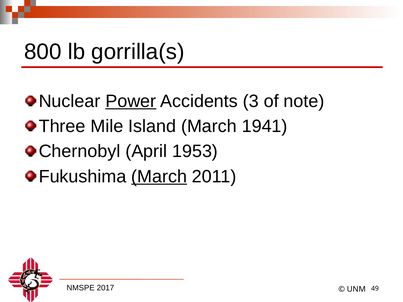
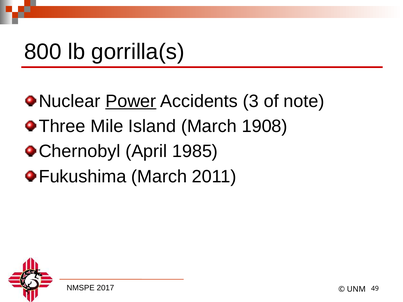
1941: 1941 -> 1908
1953: 1953 -> 1985
March at (159, 177) underline: present -> none
